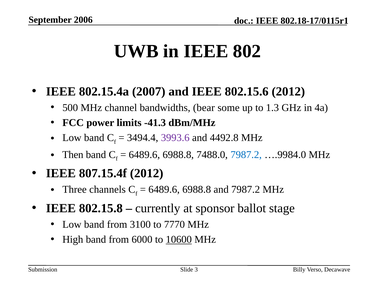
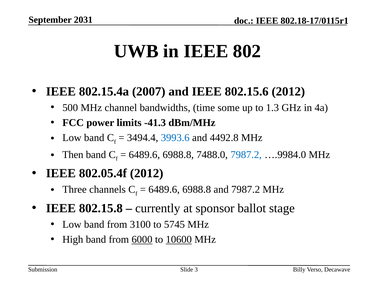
2006: 2006 -> 2031
bear: bear -> time
3993.6 colour: purple -> blue
807.15.4f: 807.15.4f -> 802.05.4f
7770: 7770 -> 5745
6000 underline: none -> present
